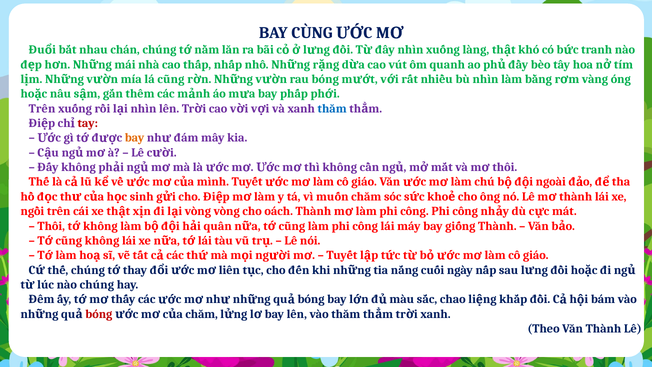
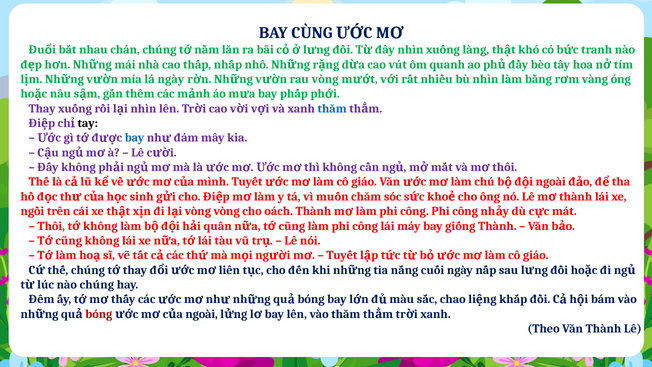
lá cũng: cũng -> ngày
rau bóng: bóng -> vòng
Trên at (42, 108): Trên -> Thay
tay colour: red -> black
bay at (135, 138) colour: orange -> blue
chăm at (202, 314): chăm -> ngoài
